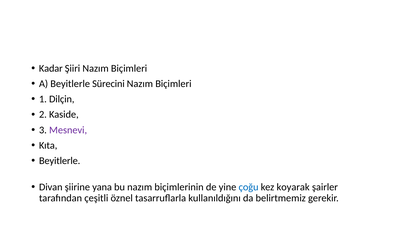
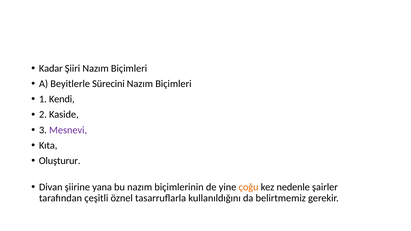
Dilçin: Dilçin -> Kendi
Beyitlerle at (60, 161): Beyitlerle -> Oluşturur
çoğu colour: blue -> orange
koyarak: koyarak -> nedenle
